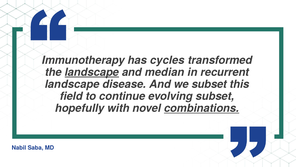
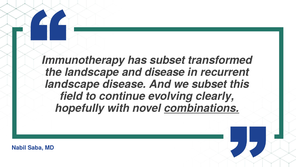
has cycles: cycles -> subset
landscape at (92, 72) underline: present -> none
and median: median -> disease
evolving subset: subset -> clearly
